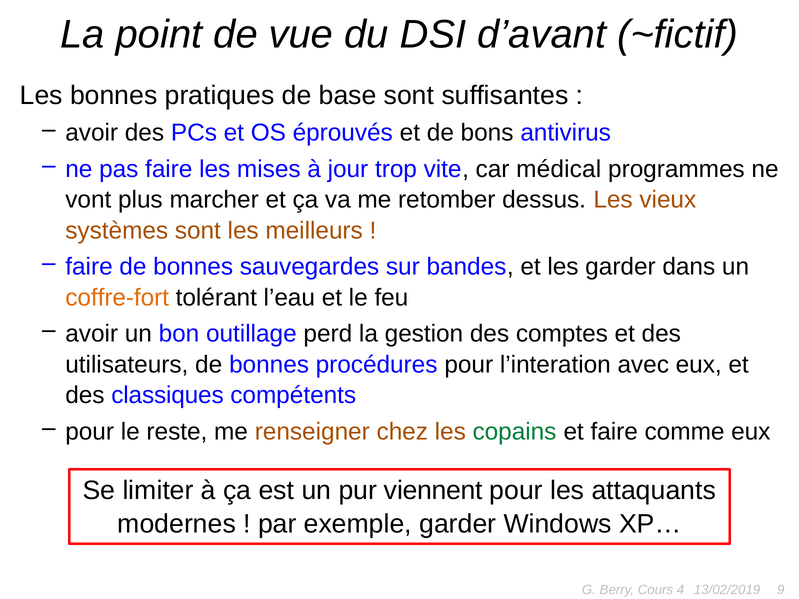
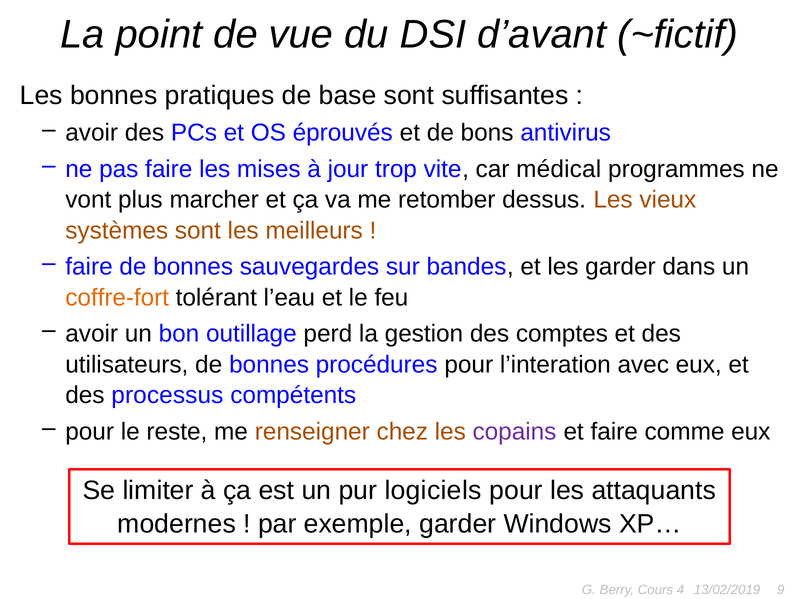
classiques: classiques -> processus
copains colour: green -> purple
viennent: viennent -> logiciels
